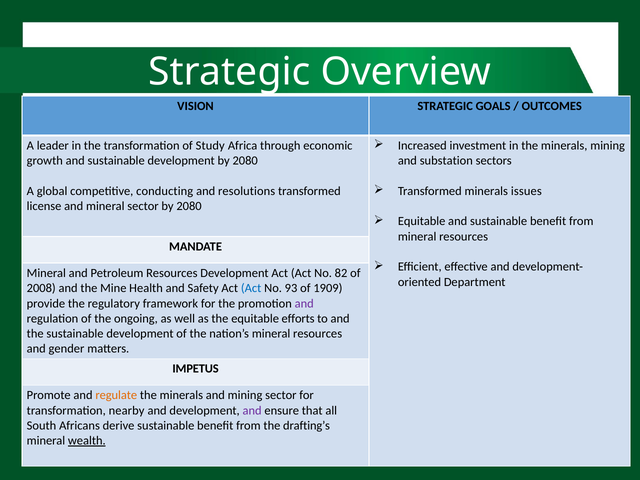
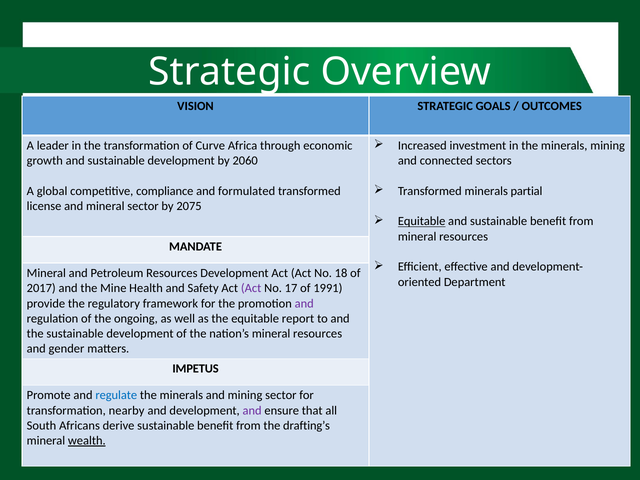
Study: Study -> Curve
development by 2080: 2080 -> 2060
substation: substation -> connected
issues: issues -> partial
conducting: conducting -> compliance
resolutions: resolutions -> formulated
sector by 2080: 2080 -> 2075
Equitable at (422, 221) underline: none -> present
82: 82 -> 18
2008: 2008 -> 2017
Act at (251, 288) colour: blue -> purple
93: 93 -> 17
1909: 1909 -> 1991
efforts: efforts -> report
regulate colour: orange -> blue
